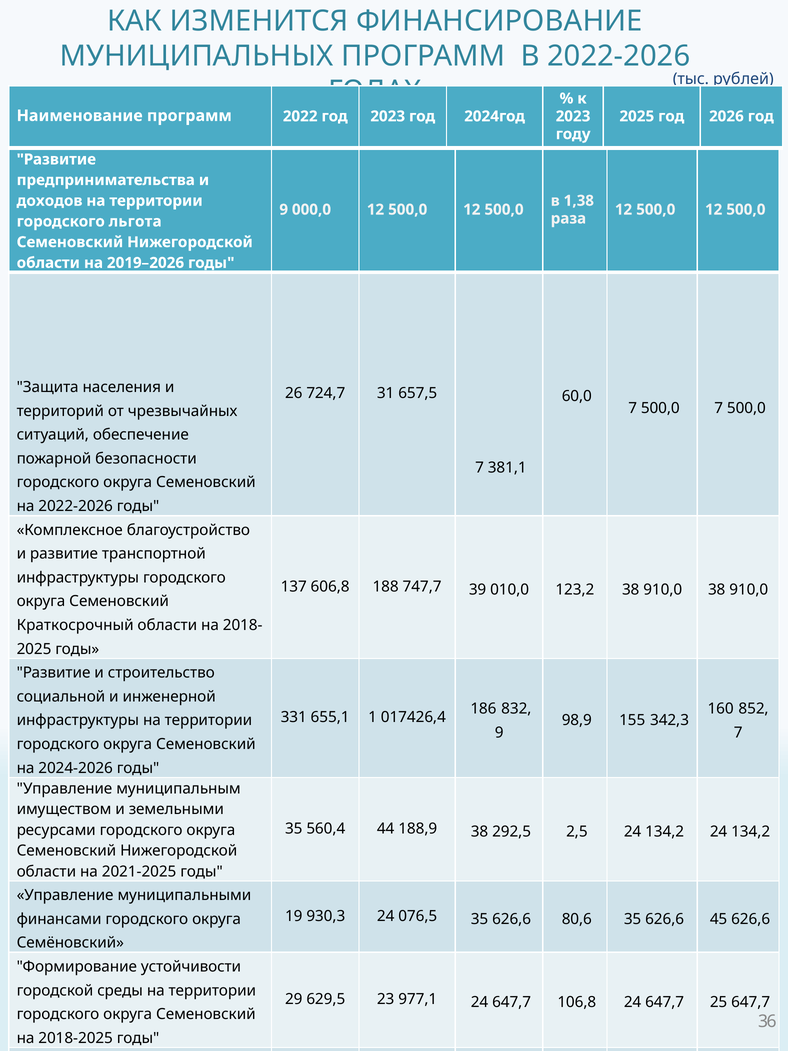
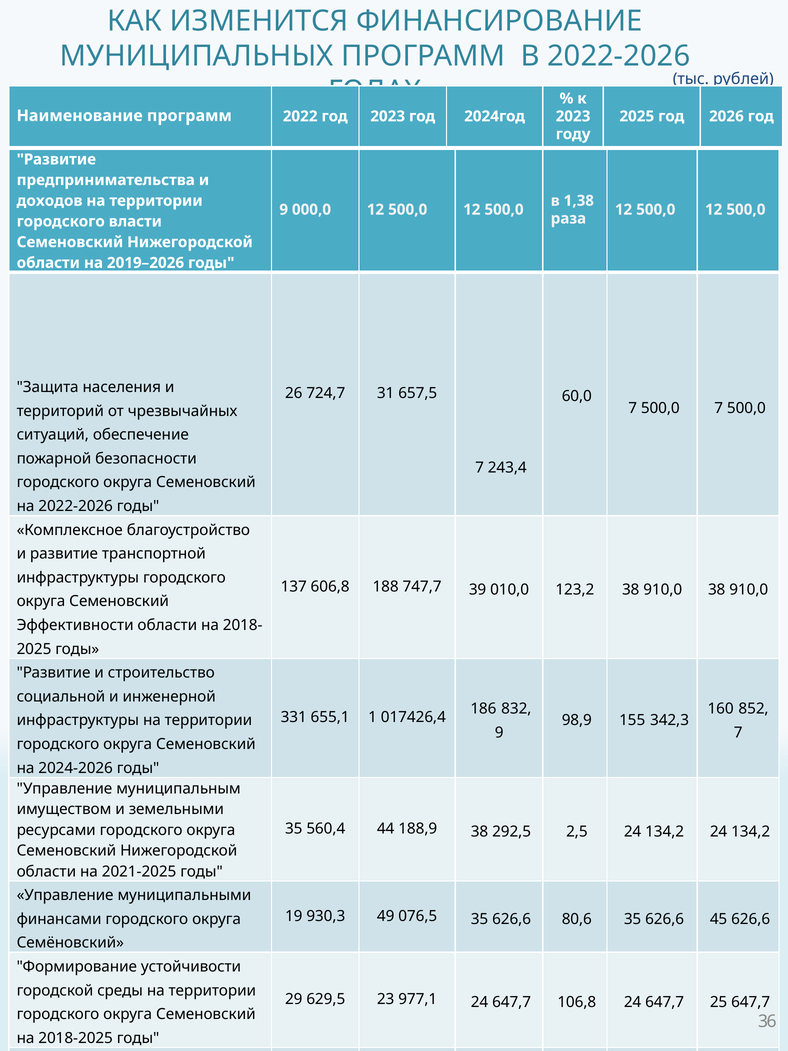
льгота: льгота -> власти
381,1: 381,1 -> 243,4
Краткосрочный: Краткосрочный -> Эффективности
930,3 24: 24 -> 49
